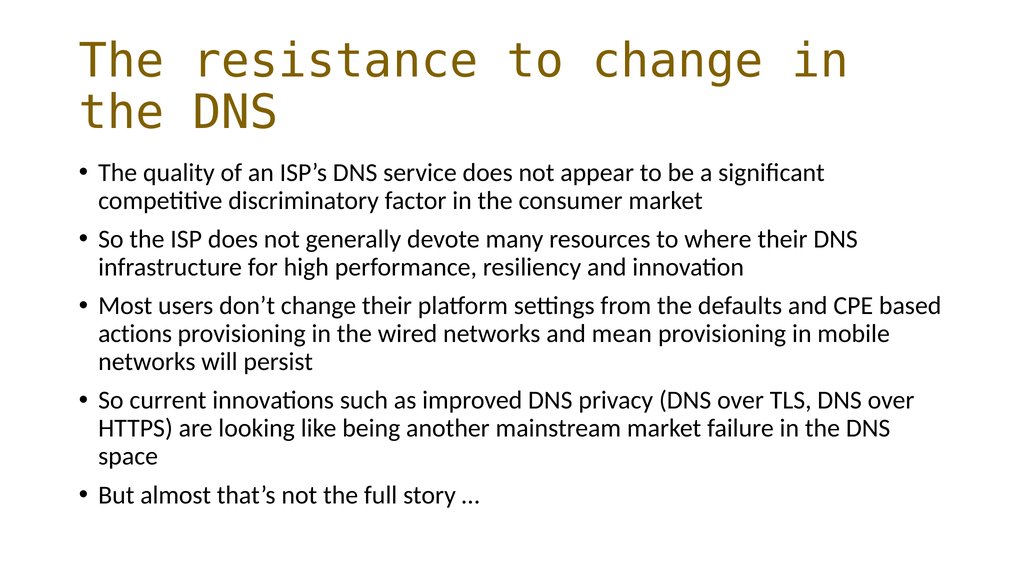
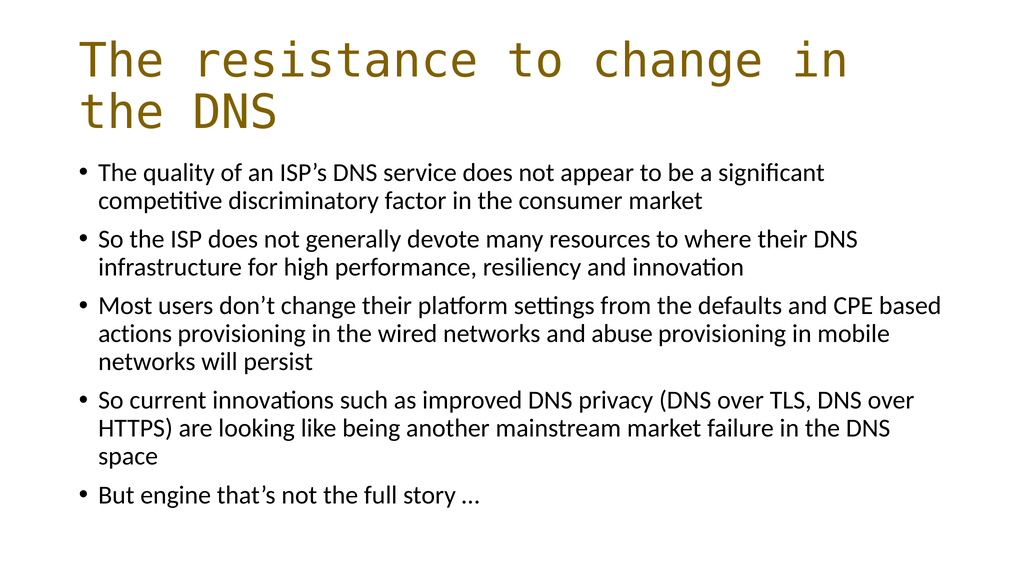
mean: mean -> abuse
almost: almost -> engine
